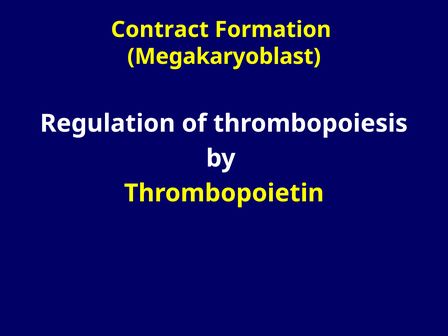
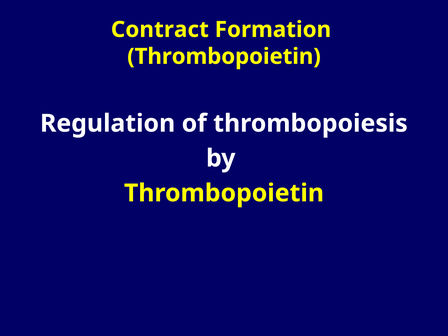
Megakaryoblast at (224, 56): Megakaryoblast -> Thrombopoietin
